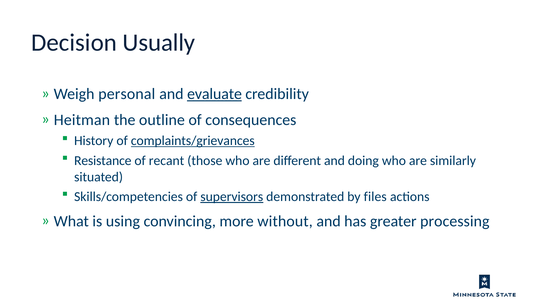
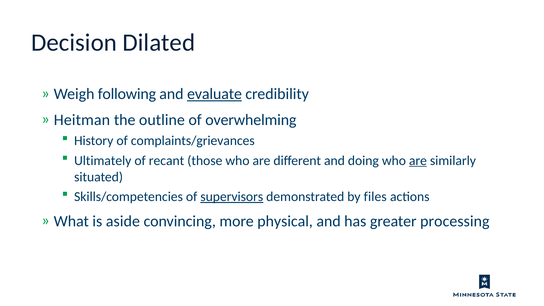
Usually: Usually -> Dilated
personal: personal -> following
consequences: consequences -> overwhelming
complaints/grievances underline: present -> none
Resistance: Resistance -> Ultimately
are at (418, 161) underline: none -> present
using: using -> aside
without: without -> physical
